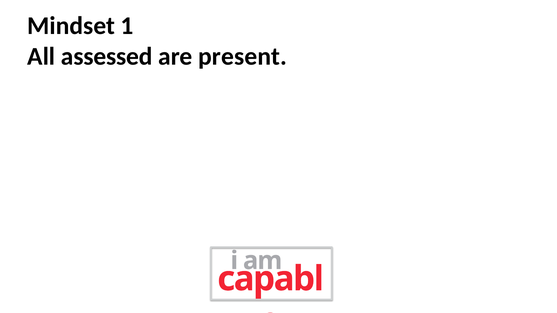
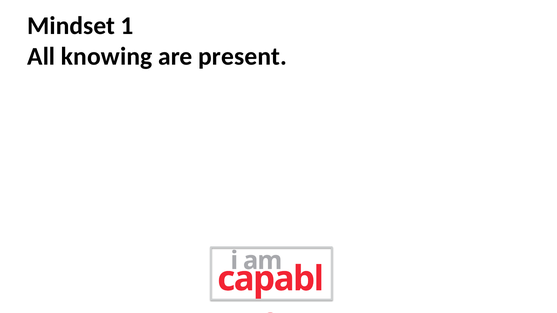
assessed: assessed -> knowing
